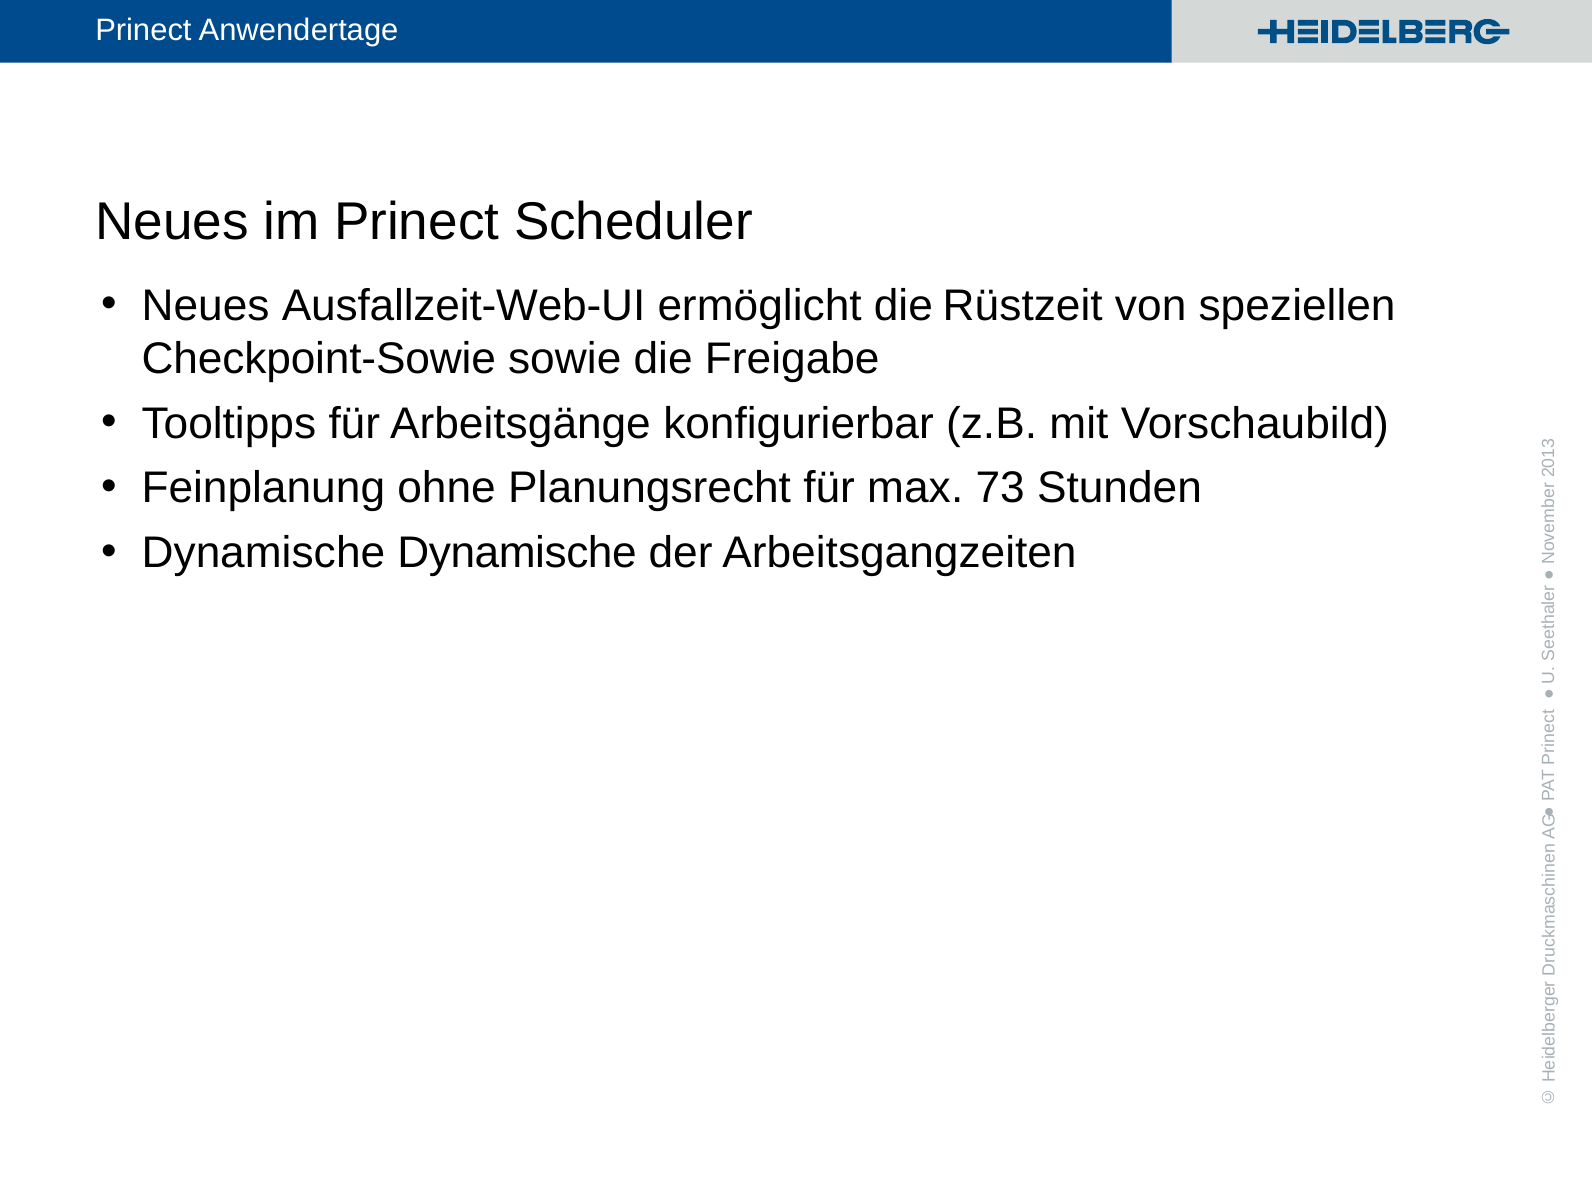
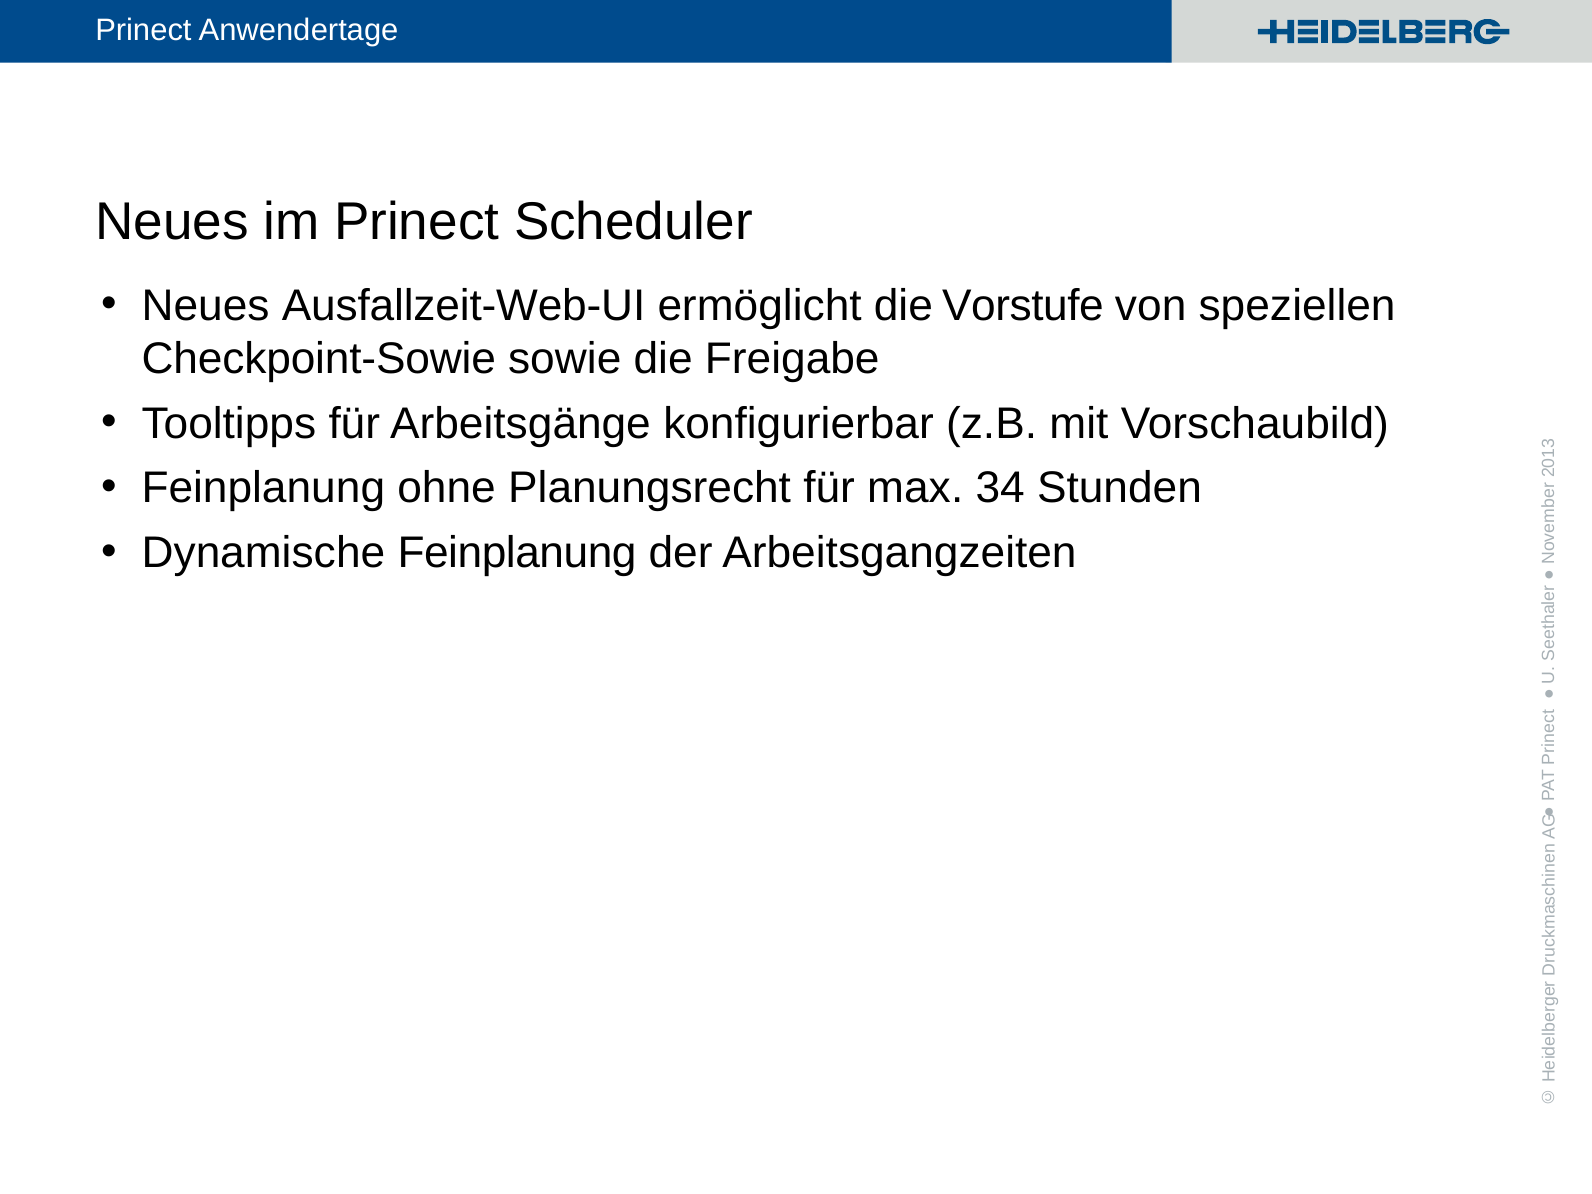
Rüstzeit: Rüstzeit -> Vorstufe
73: 73 -> 34
Dynamische Dynamische: Dynamische -> Feinplanung
